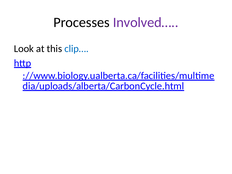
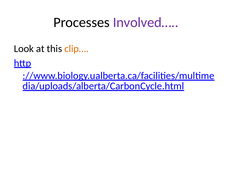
clip… colour: blue -> orange
